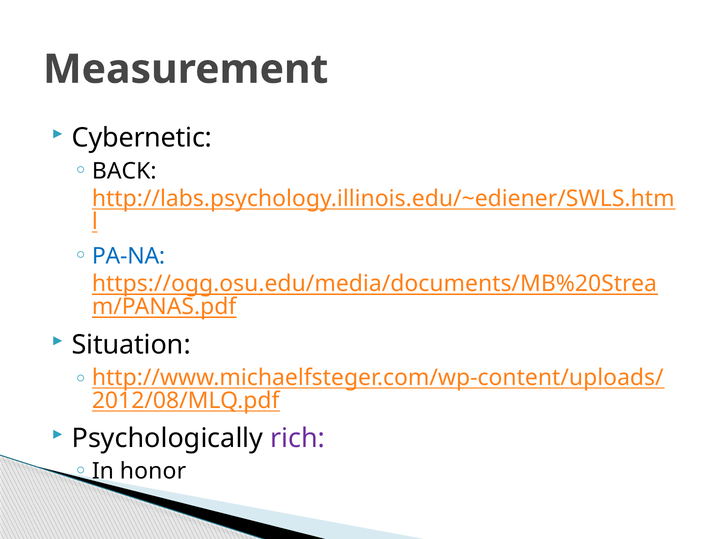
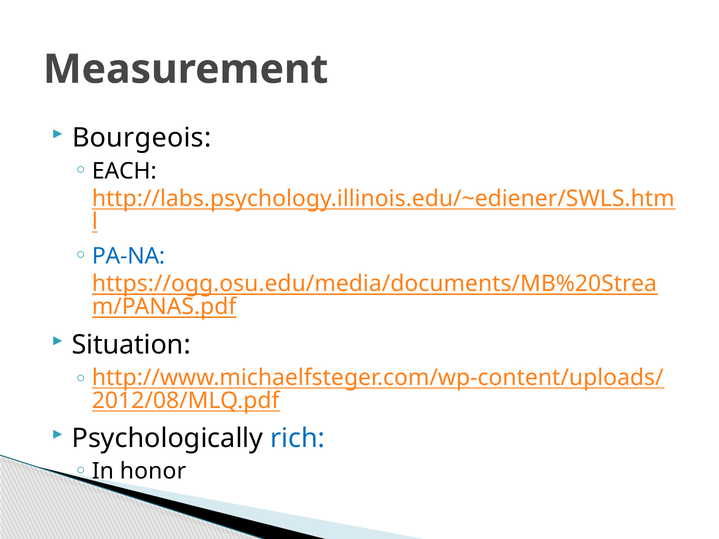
Cybernetic: Cybernetic -> Bourgeois
BACK: BACK -> EACH
rich colour: purple -> blue
